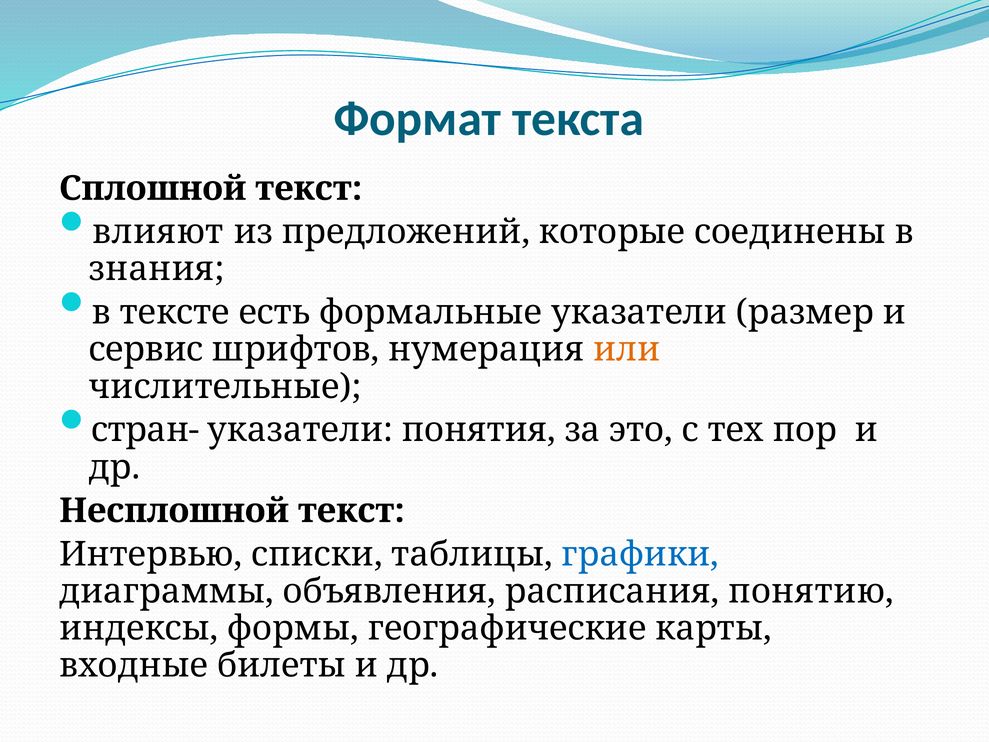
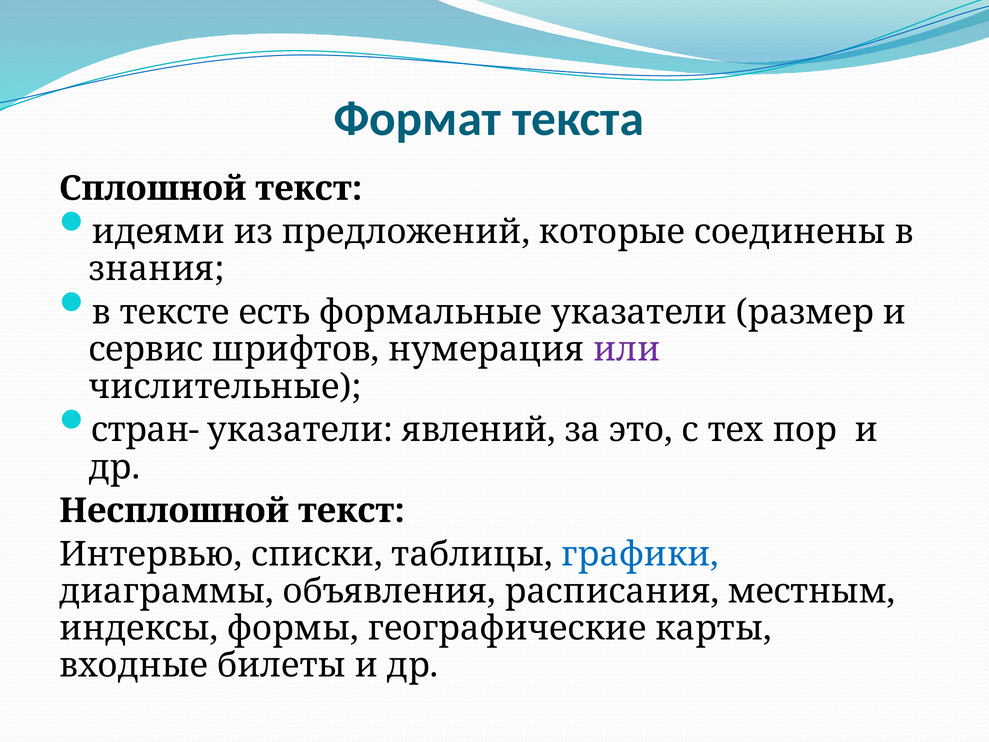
влияют: влияют -> идеями
или colour: orange -> purple
понятия: понятия -> явлений
понятию: понятию -> местным
